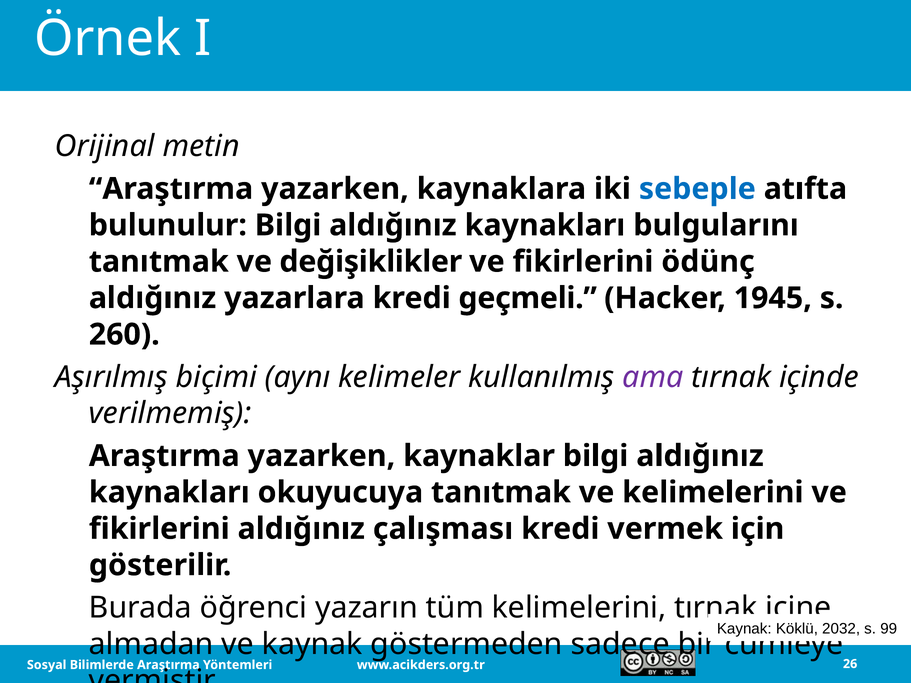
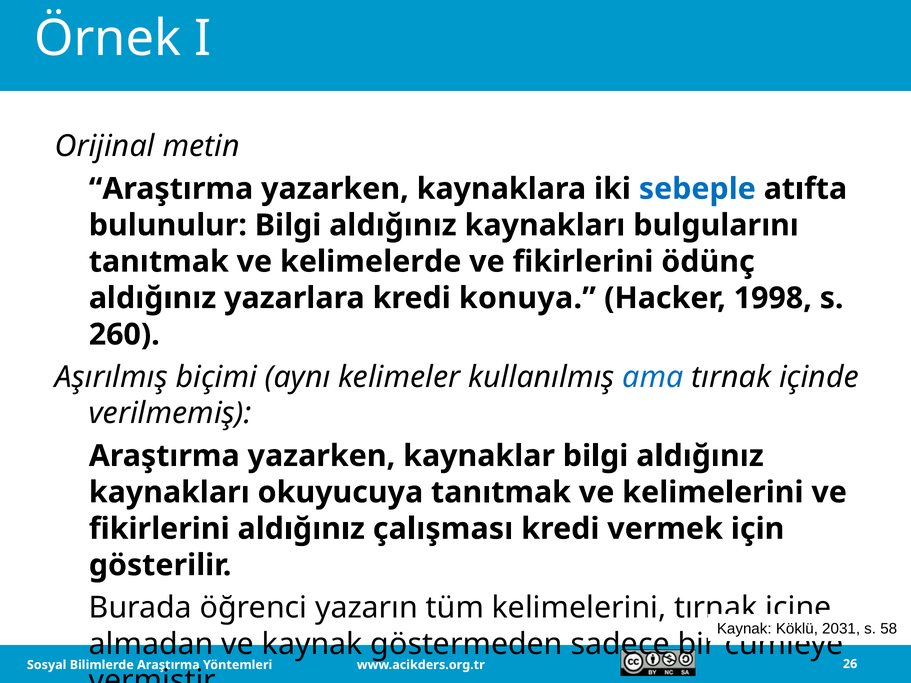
değişiklikler: değişiklikler -> kelimelerde
geçmeli: geçmeli -> konuya
1945: 1945 -> 1998
ama colour: purple -> blue
2032: 2032 -> 2031
99: 99 -> 58
